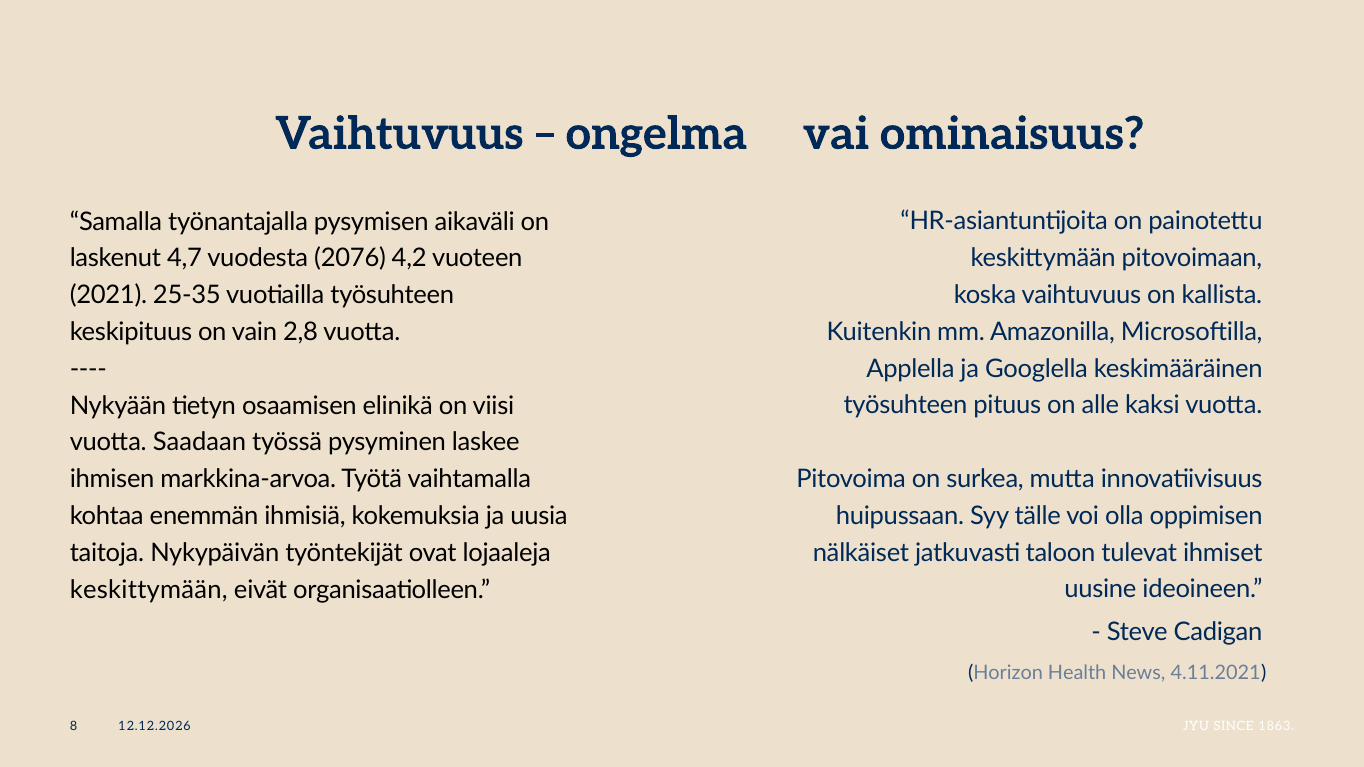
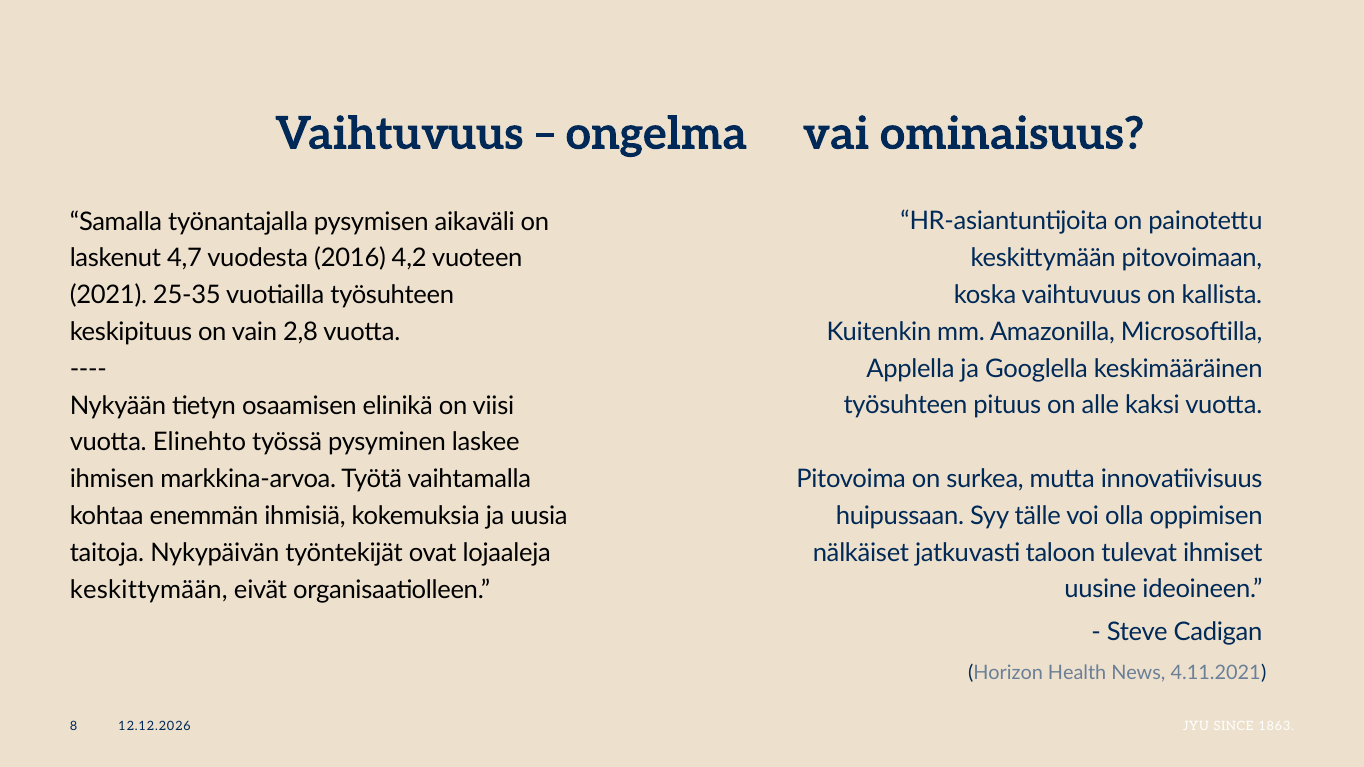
2076: 2076 -> 2016
Saadaan: Saadaan -> Elinehto
